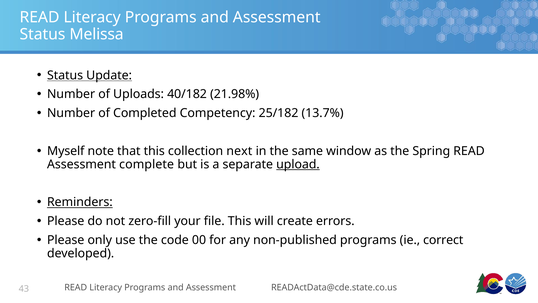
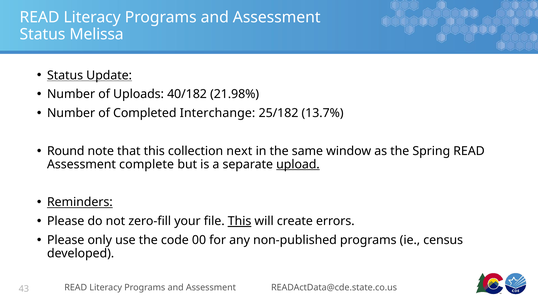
Competency: Competency -> Interchange
Myself: Myself -> Round
This at (240, 221) underline: none -> present
correct: correct -> census
